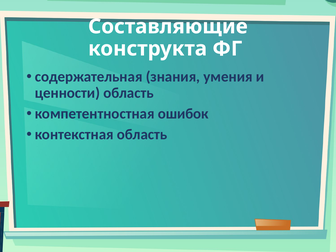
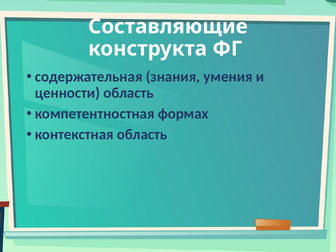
ошибок: ошибок -> формах
